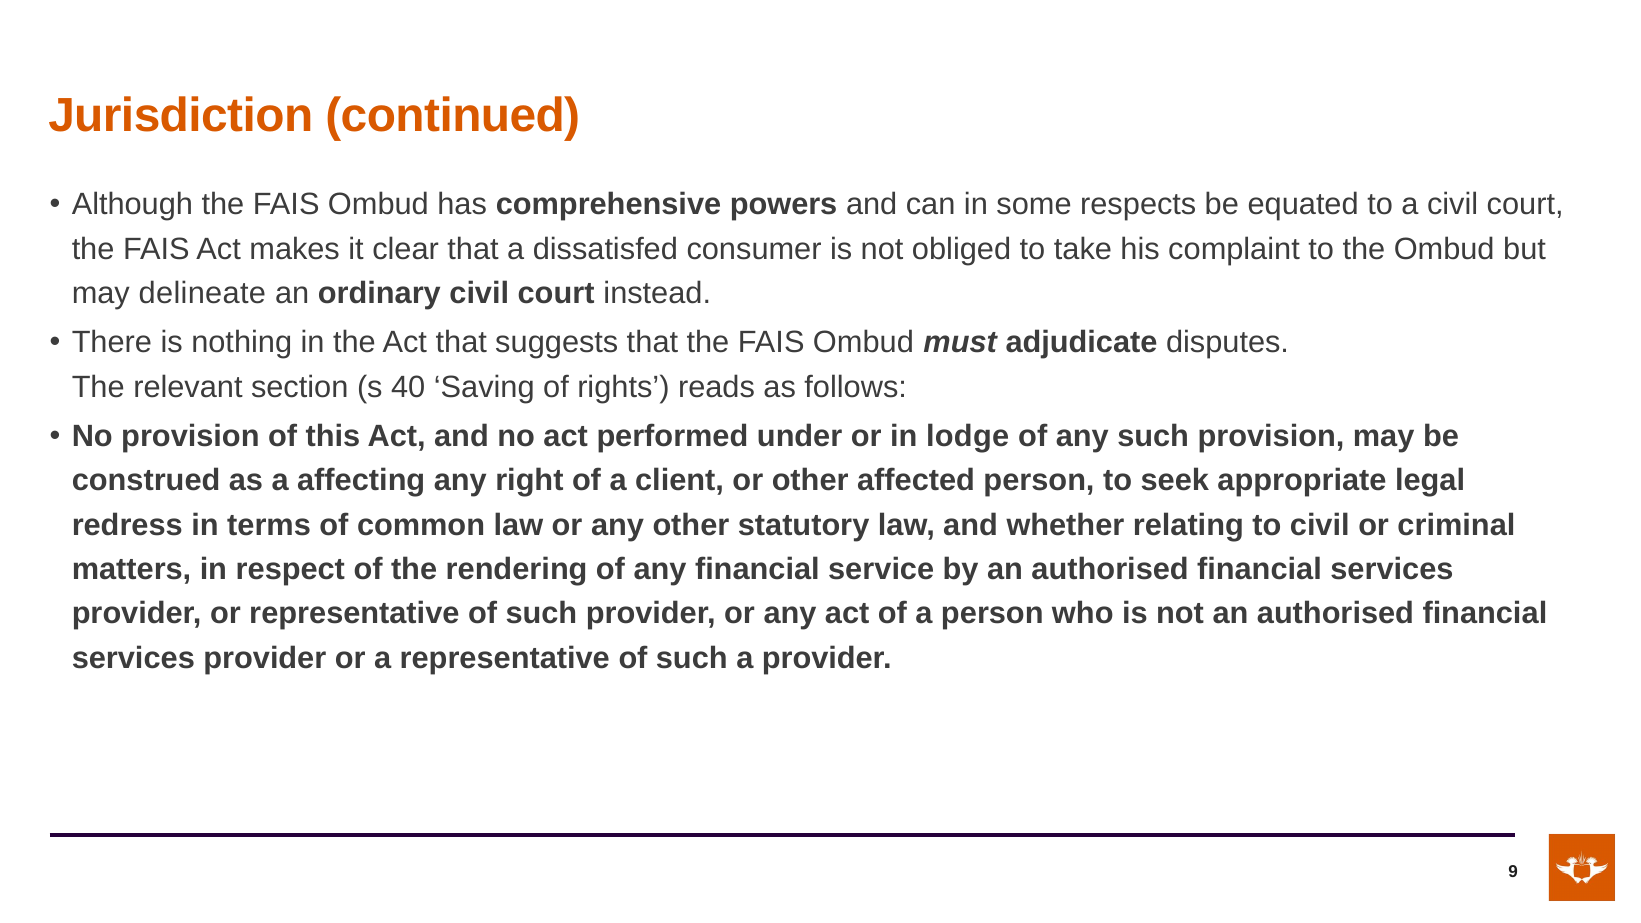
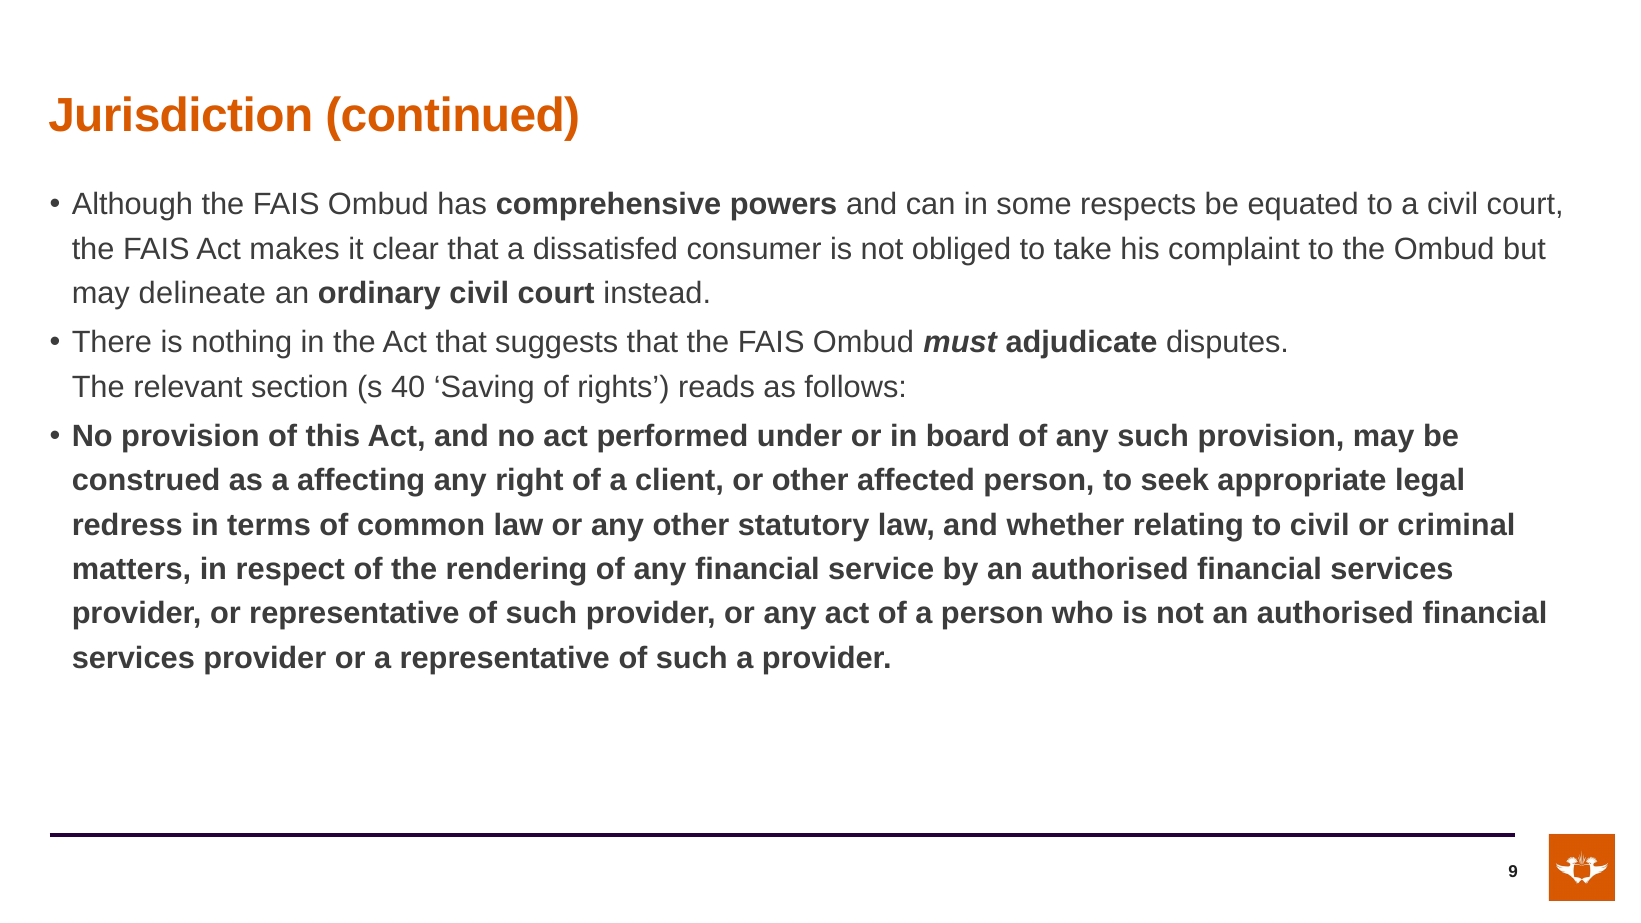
lodge: lodge -> board
